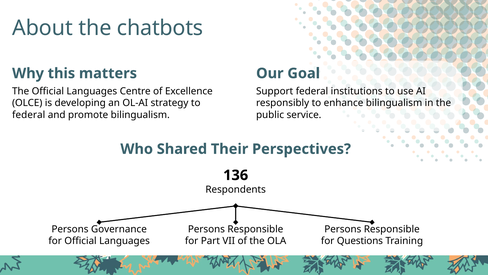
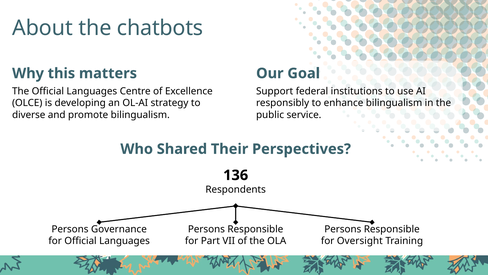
federal at (29, 115): federal -> diverse
Questions: Questions -> Oversight
